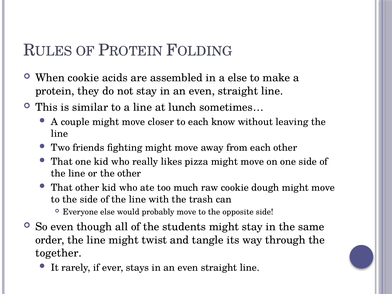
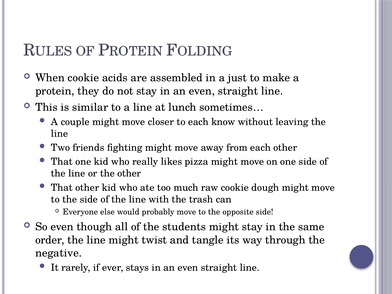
a else: else -> just
together: together -> negative
